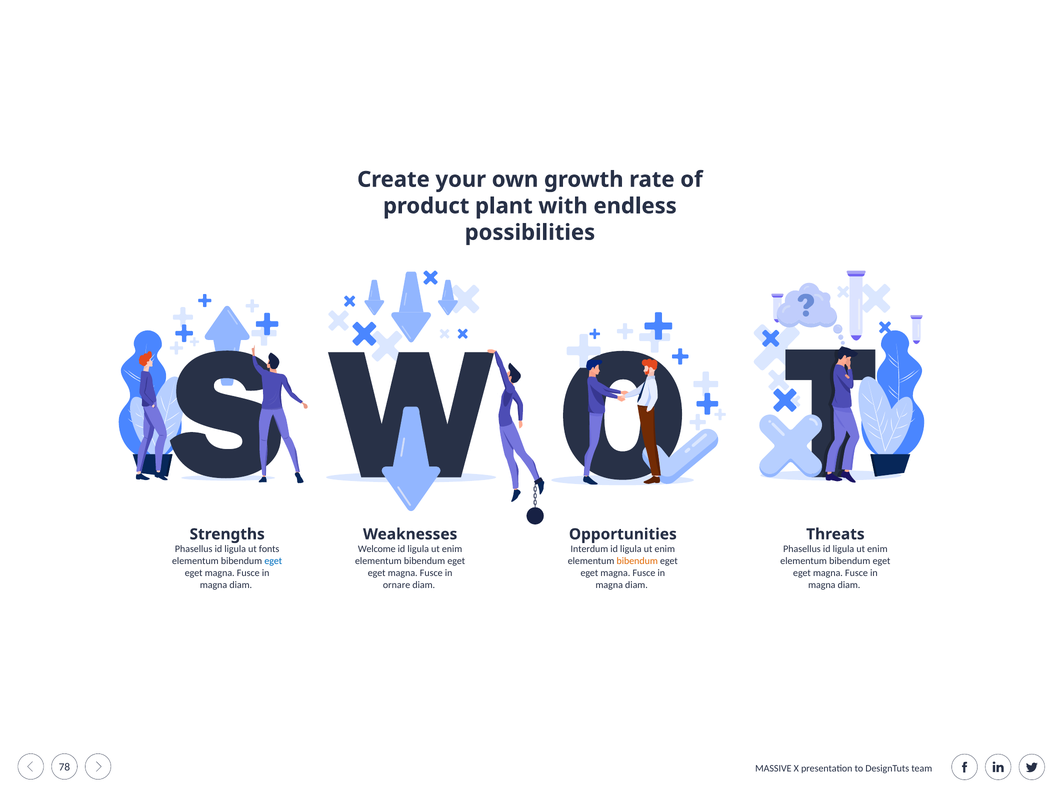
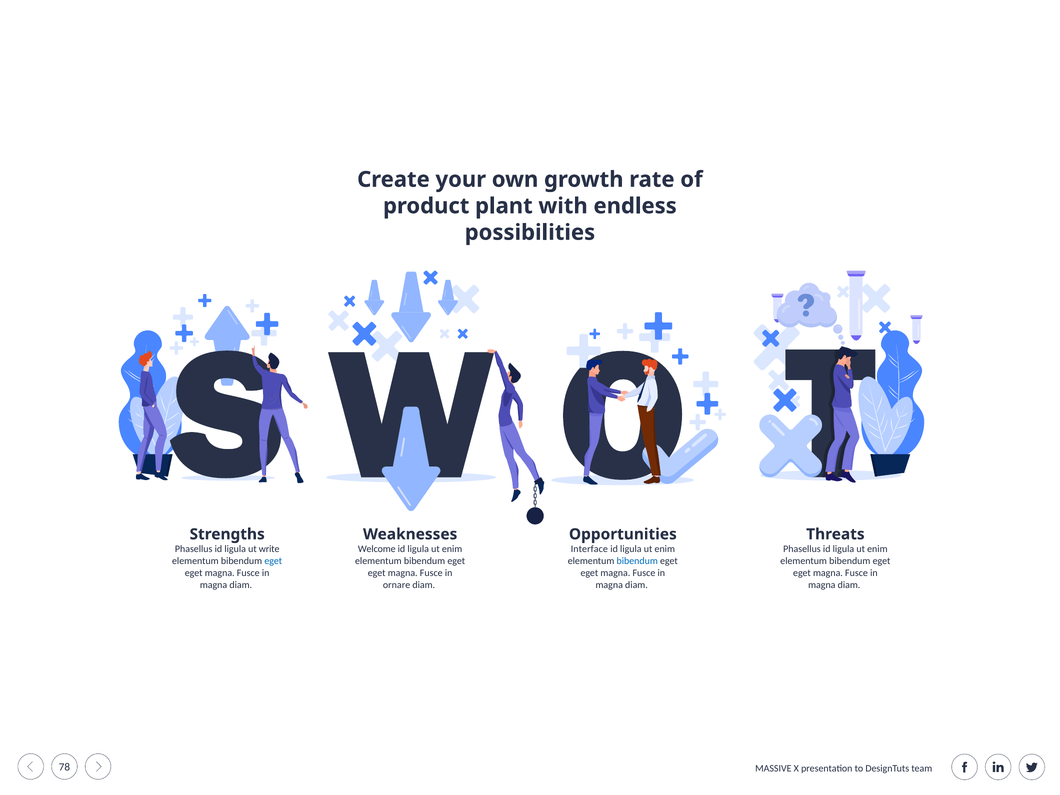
fonts: fonts -> write
Interdum: Interdum -> Interface
bibendum at (637, 561) colour: orange -> blue
